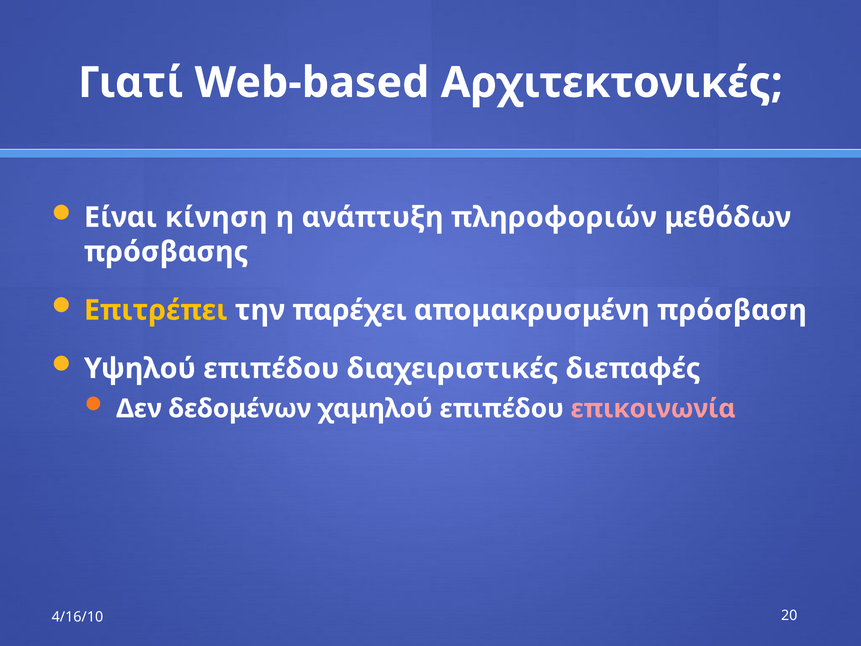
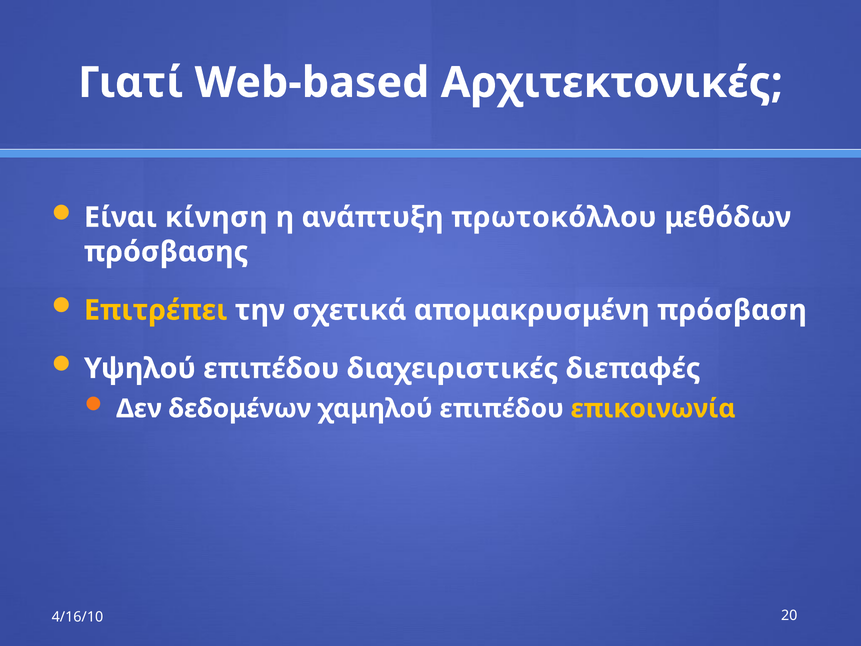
πληροφοριών: πληροφοριών -> πρωτοκόλλου
παρέχει: παρέχει -> σχετικά
επικοινωνία colour: pink -> yellow
